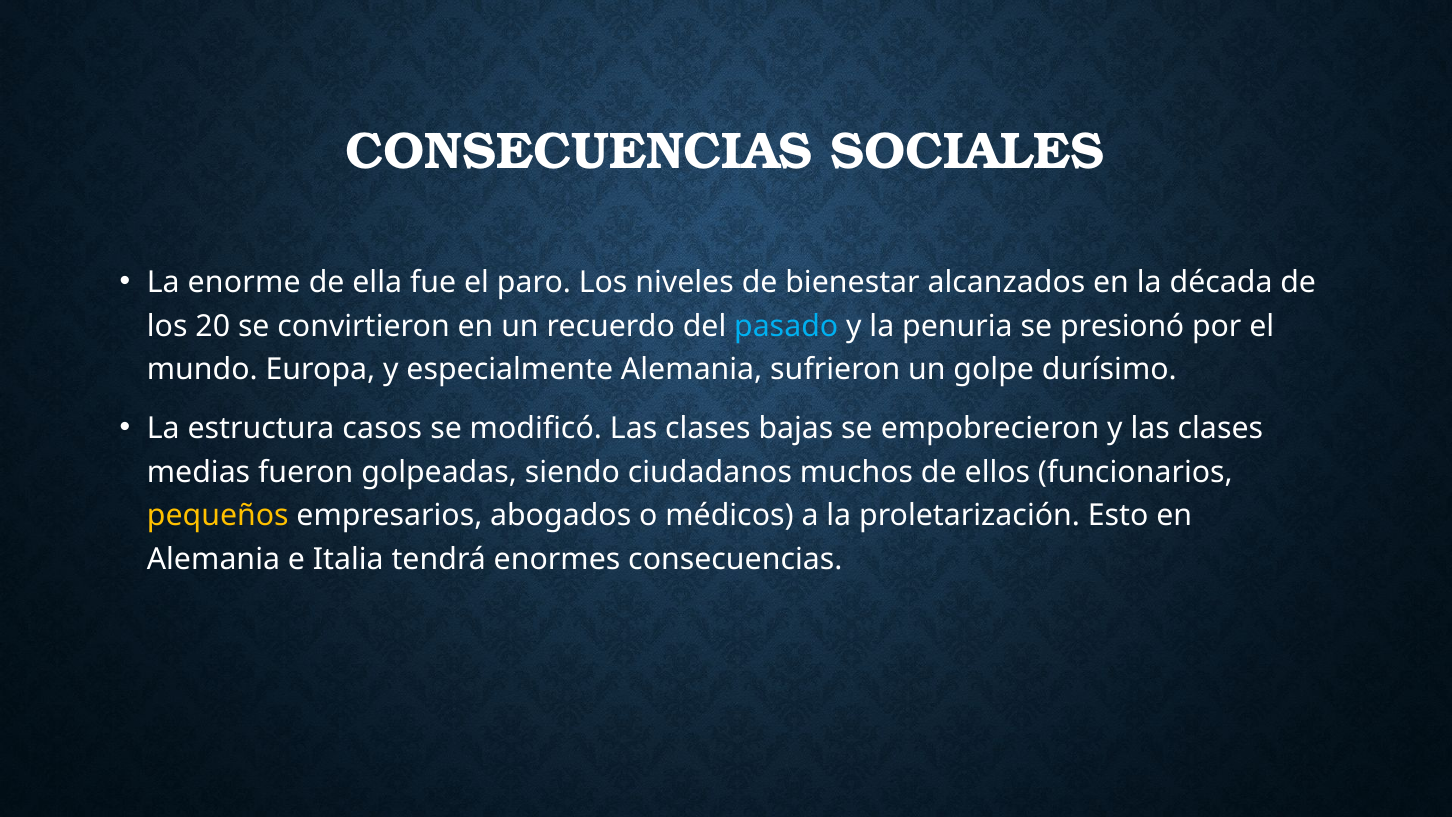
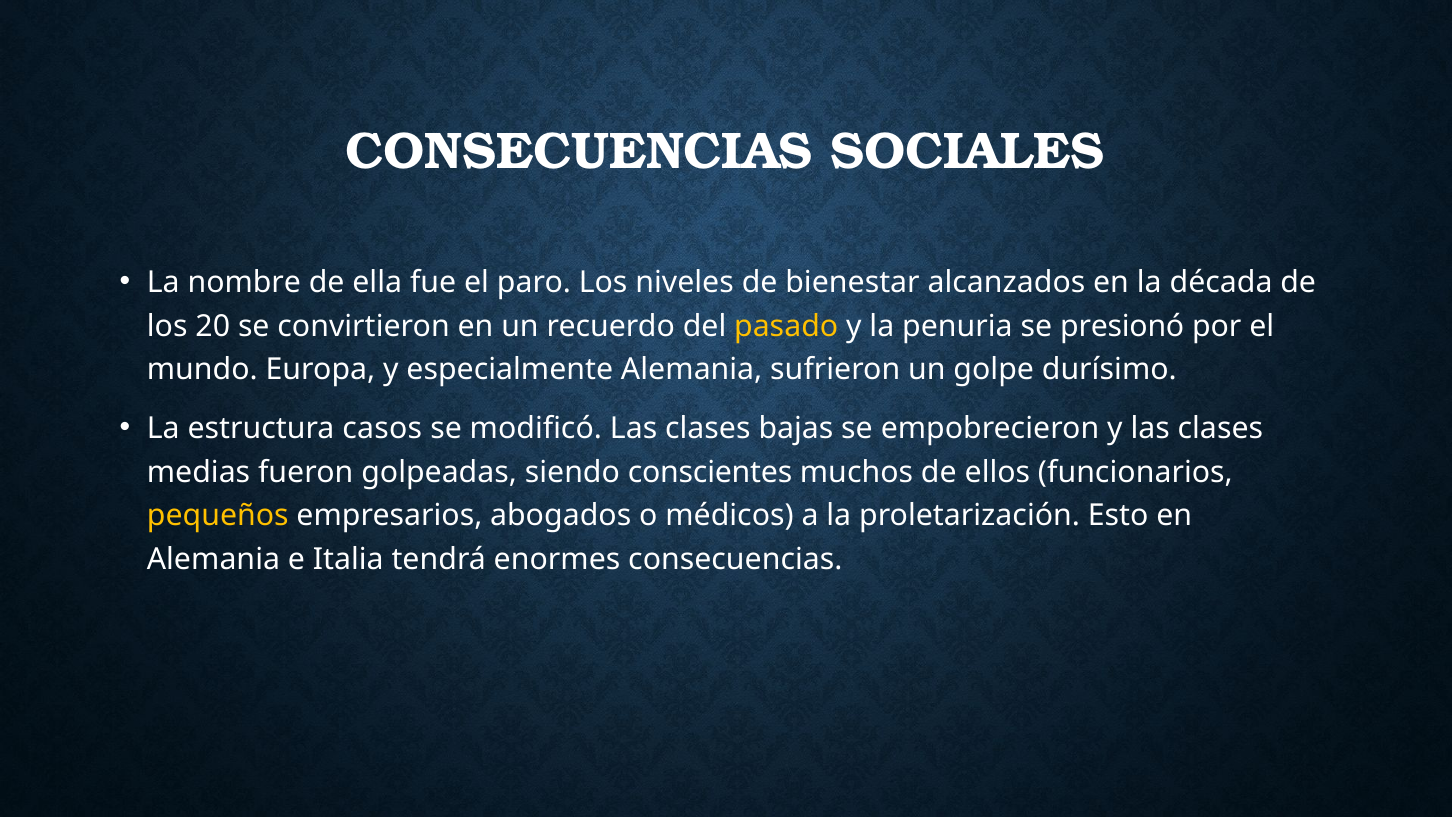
enorme: enorme -> nombre
pasado colour: light blue -> yellow
ciudadanos: ciudadanos -> conscientes
